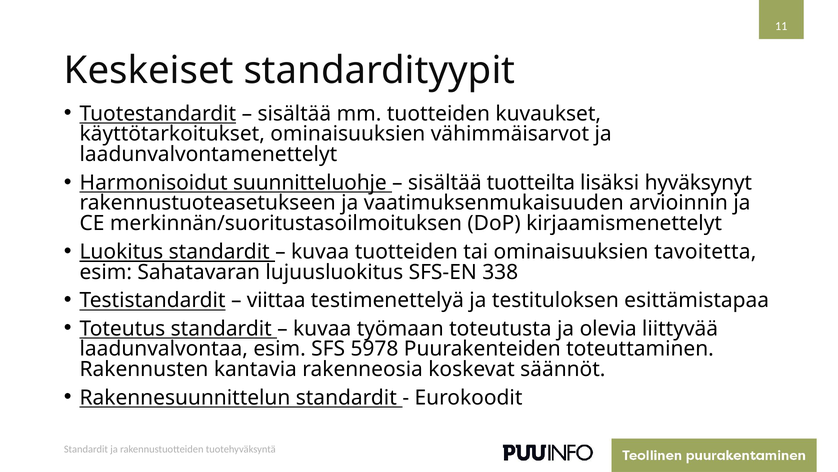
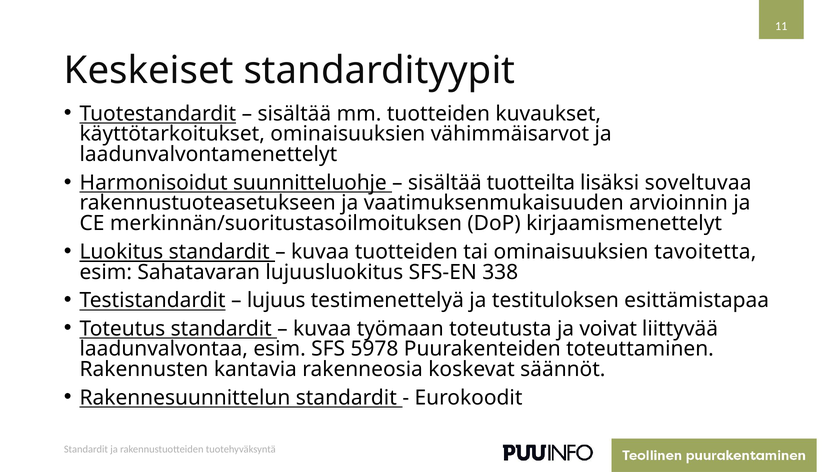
hyväksynyt: hyväksynyt -> soveltuvaa
viittaa: viittaa -> lujuus
olevia: olevia -> voivat
